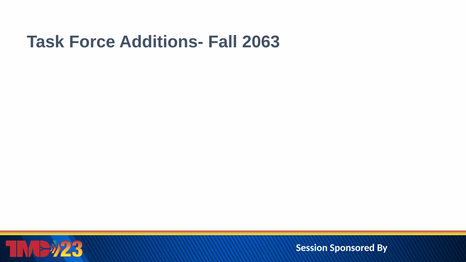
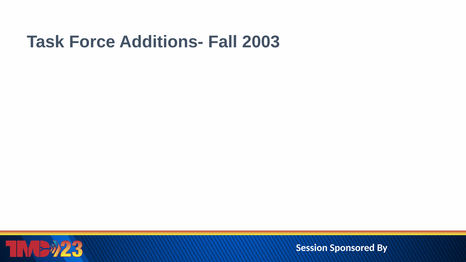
2063: 2063 -> 2003
